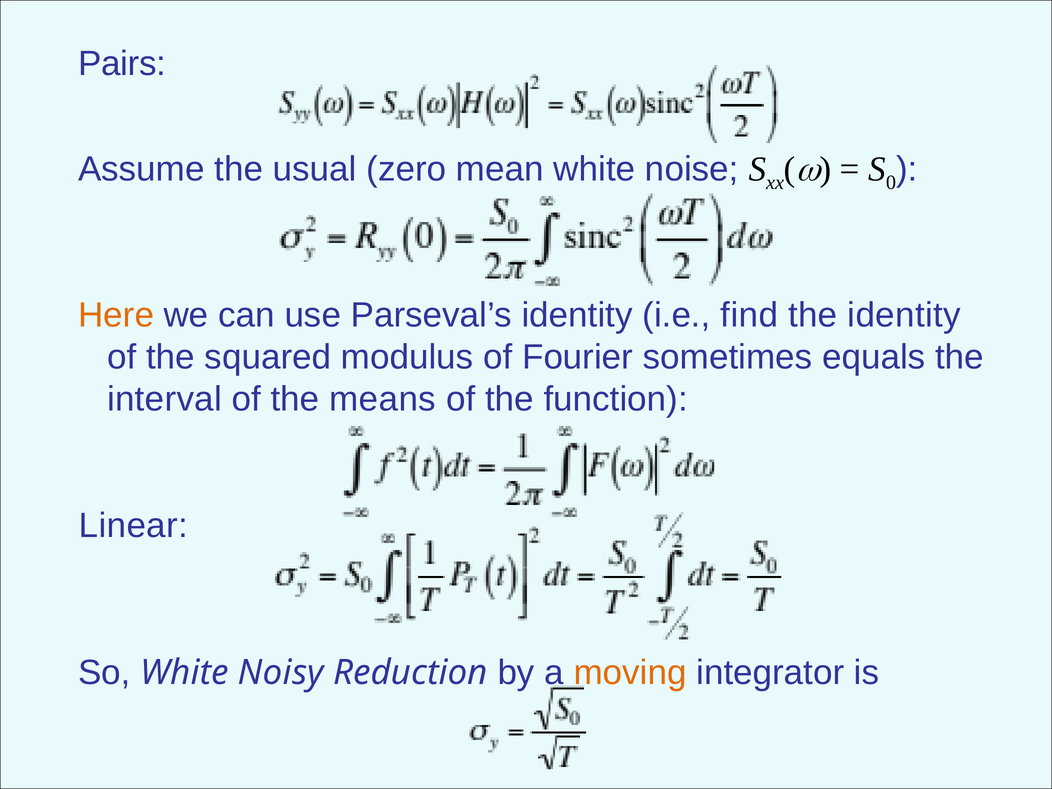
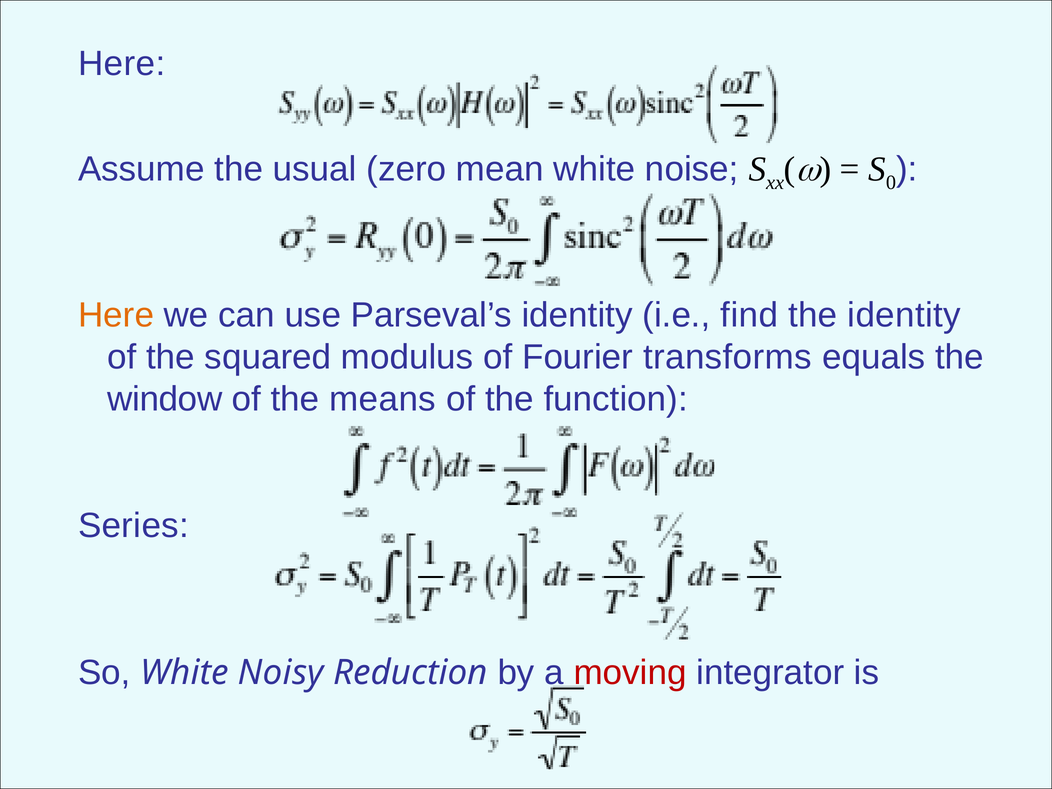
Pairs at (122, 64): Pairs -> Here
sometimes: sometimes -> transforms
interval: interval -> window
Linear: Linear -> Series
moving colour: orange -> red
